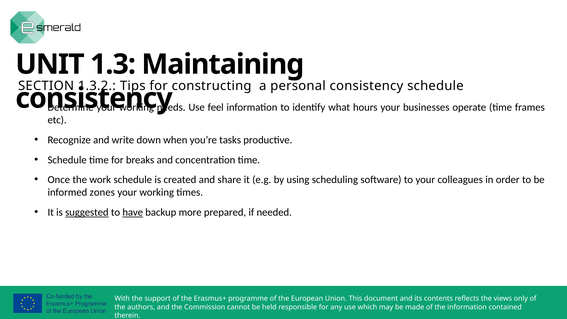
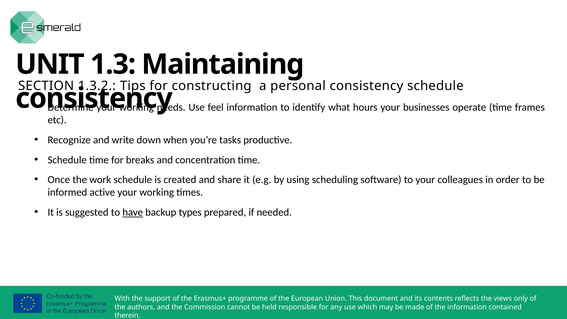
zones: zones -> active
suggested underline: present -> none
more: more -> types
